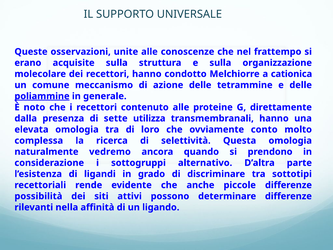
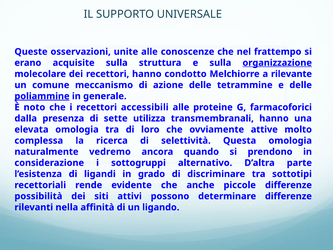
organizzazione underline: none -> present
cationica: cationica -> rilevante
contenuto: contenuto -> accessibili
direttamente: direttamente -> farmacoforici
conto: conto -> attive
